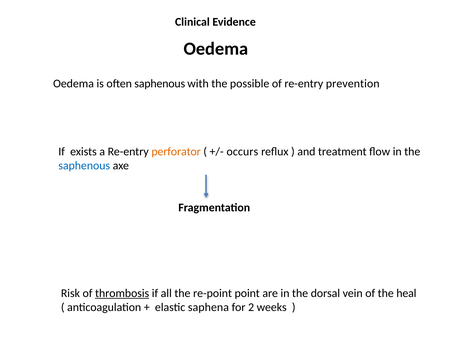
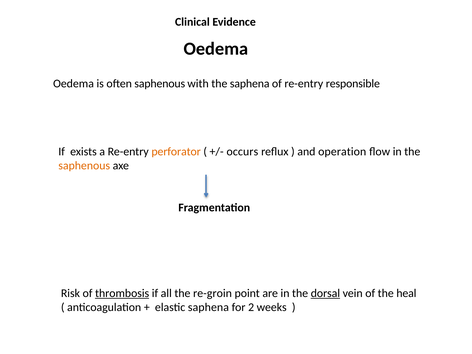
the possible: possible -> saphena
prevention: prevention -> responsible
treatment: treatment -> operation
saphenous at (84, 166) colour: blue -> orange
re-point: re-point -> re-groin
dorsal underline: none -> present
